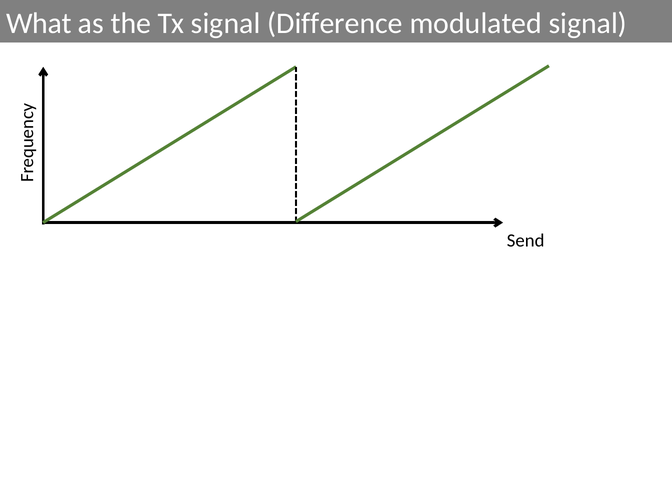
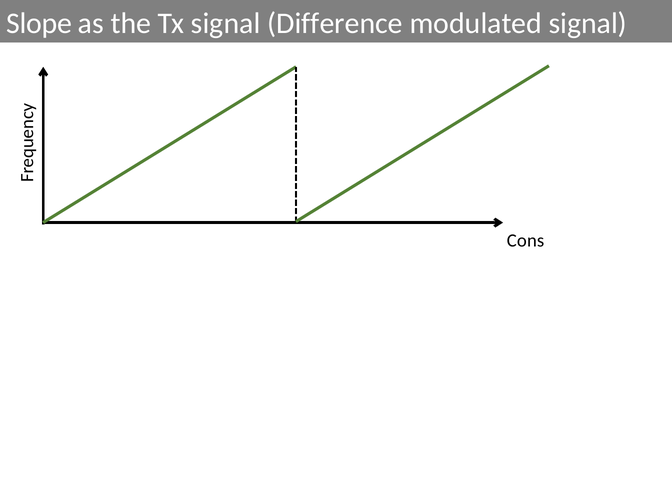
What: What -> Slope
Send: Send -> Cons
